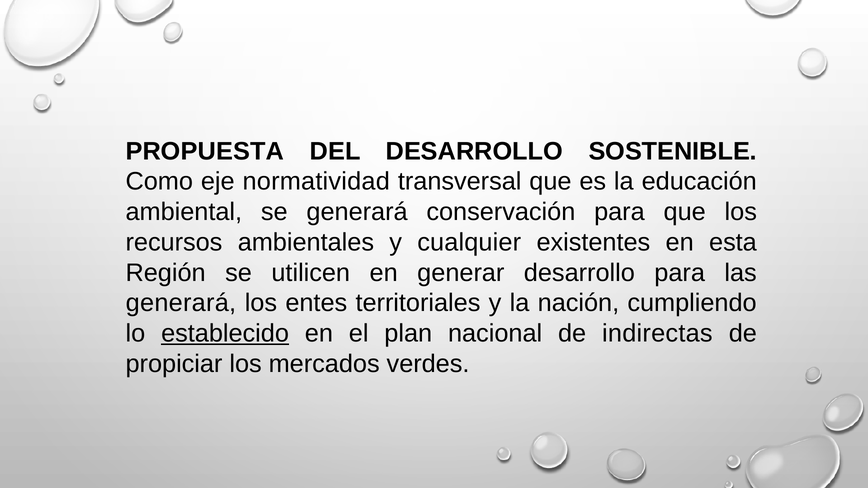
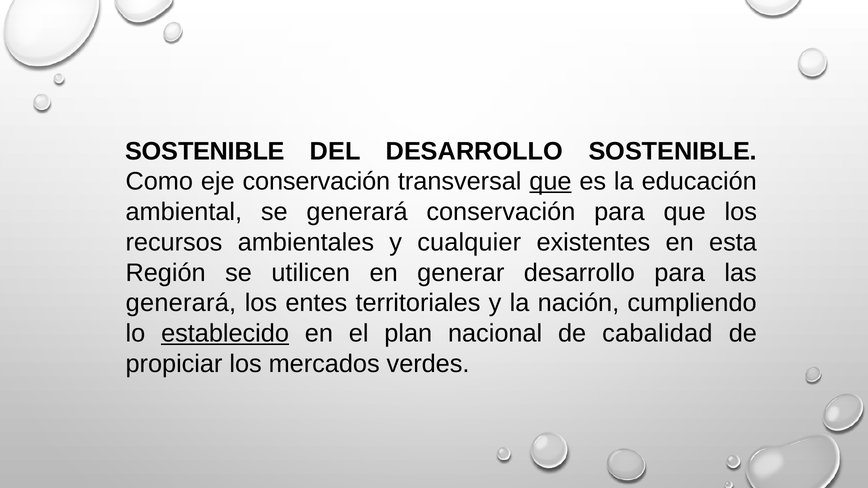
PROPUESTA at (205, 151): PROPUESTA -> SOSTENIBLE
eje normatividad: normatividad -> conservación
que at (550, 182) underline: none -> present
indirectas: indirectas -> cabalidad
